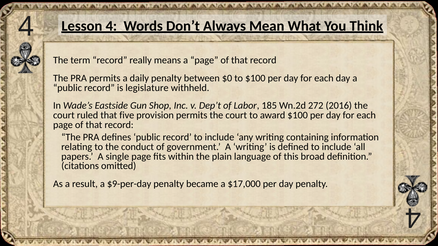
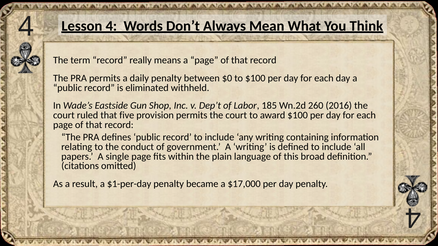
legislature: legislature -> eliminated
272: 272 -> 260
$9-per-day: $9-per-day -> $1-per-day
